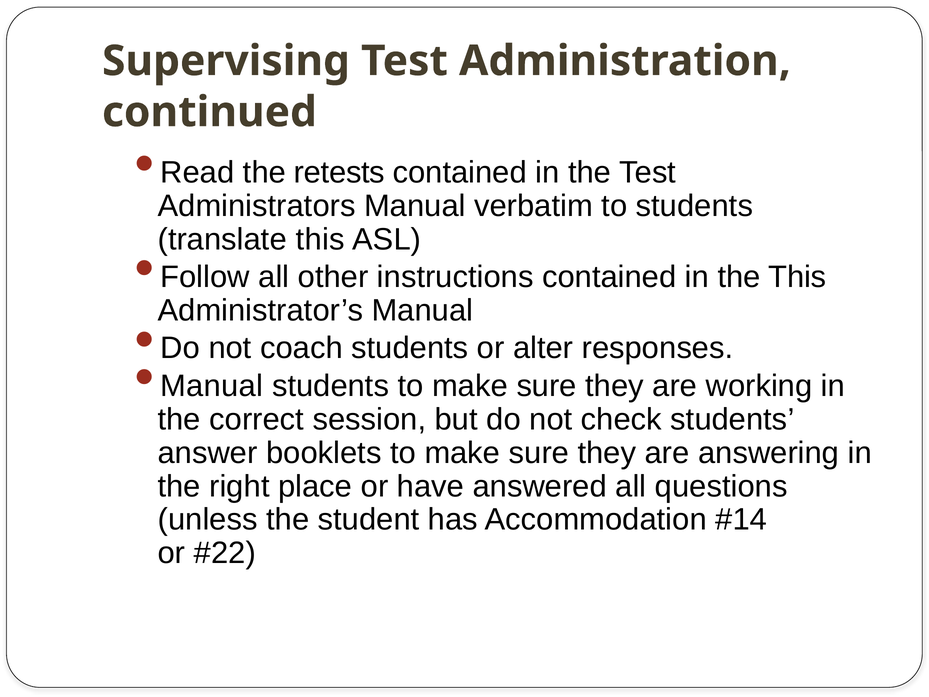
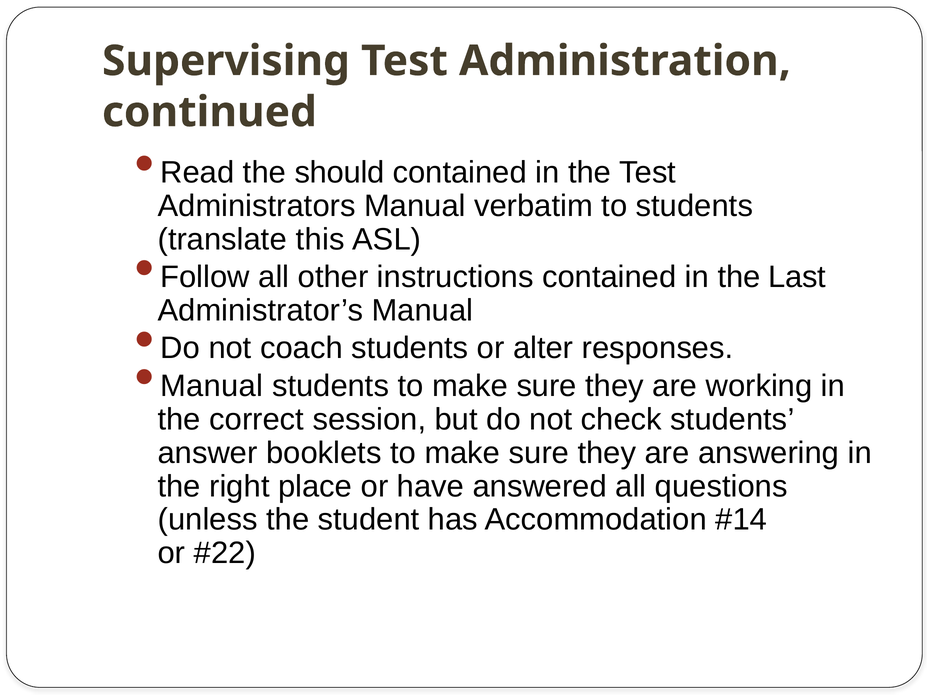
retests: retests -> should
the This: This -> Last
